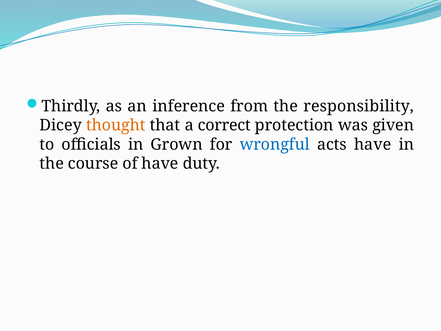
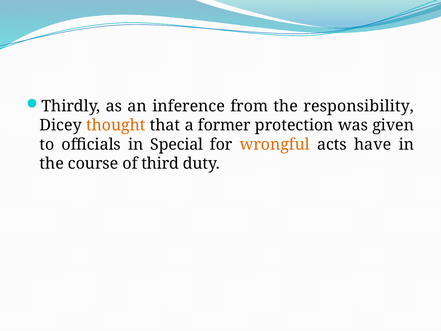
correct: correct -> former
Grown: Grown -> Special
wrongful colour: blue -> orange
of have: have -> third
